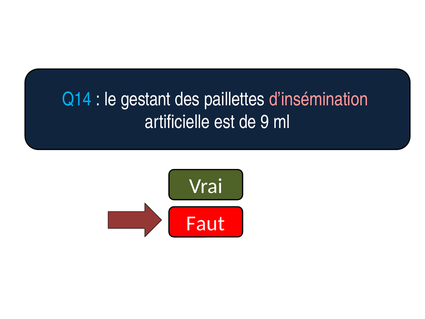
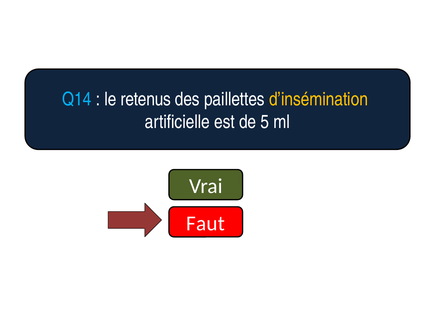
gestant: gestant -> retenus
d’insémination colour: pink -> yellow
9: 9 -> 5
